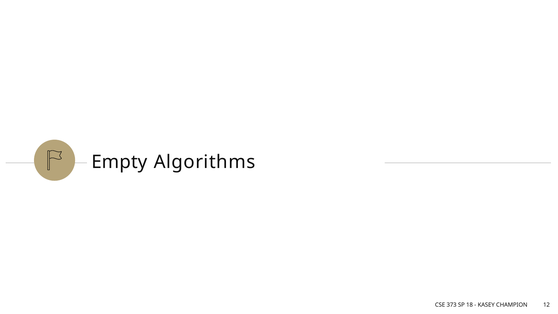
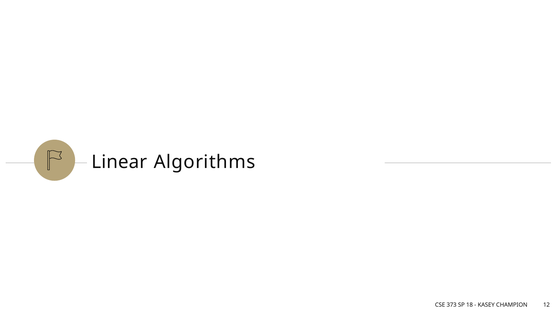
Empty: Empty -> Linear
